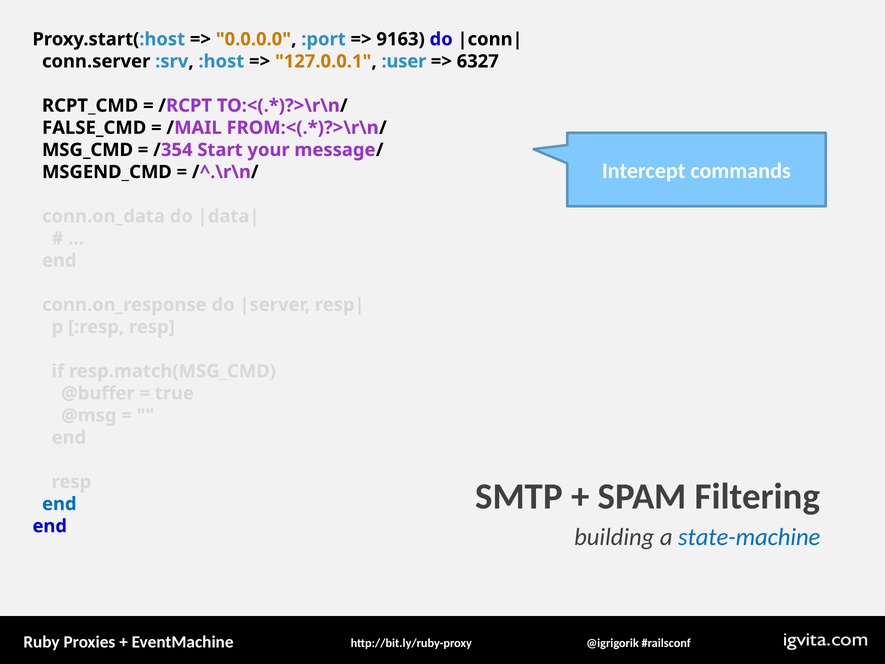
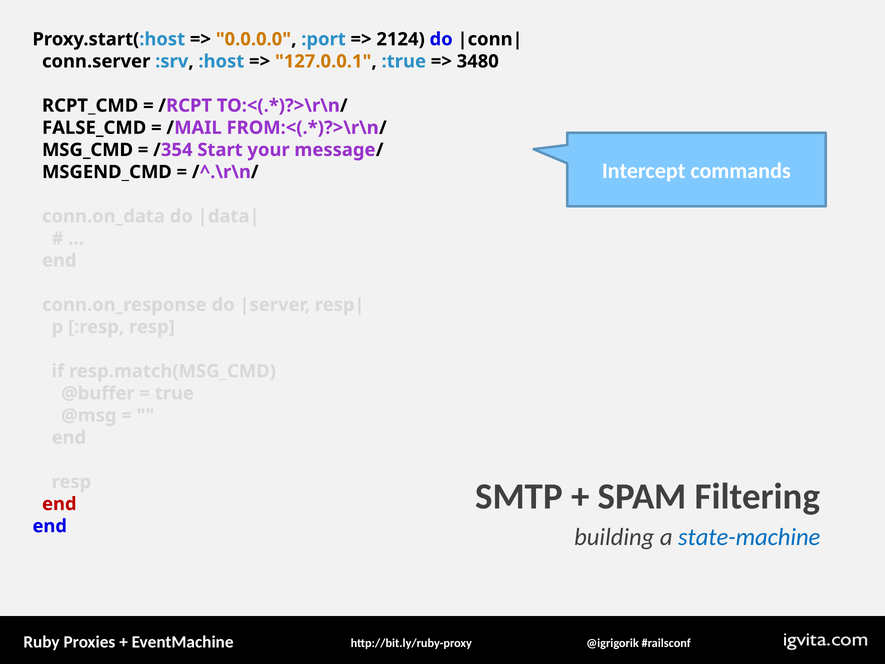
9163: 9163 -> 2124
:user: :user -> :true
6327: 6327 -> 3480
end at (59, 504) colour: blue -> red
